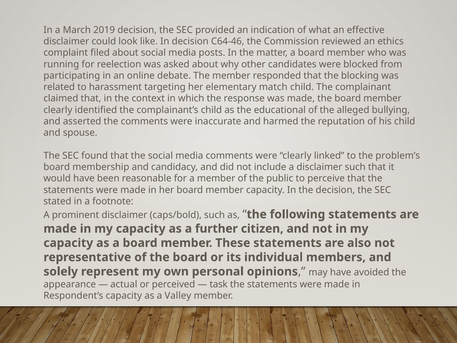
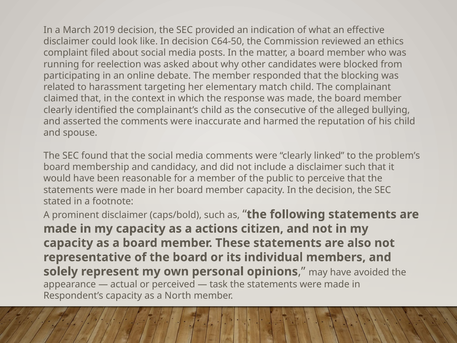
C64-46: C64-46 -> C64-50
educational: educational -> consecutive
further: further -> actions
Valley: Valley -> North
